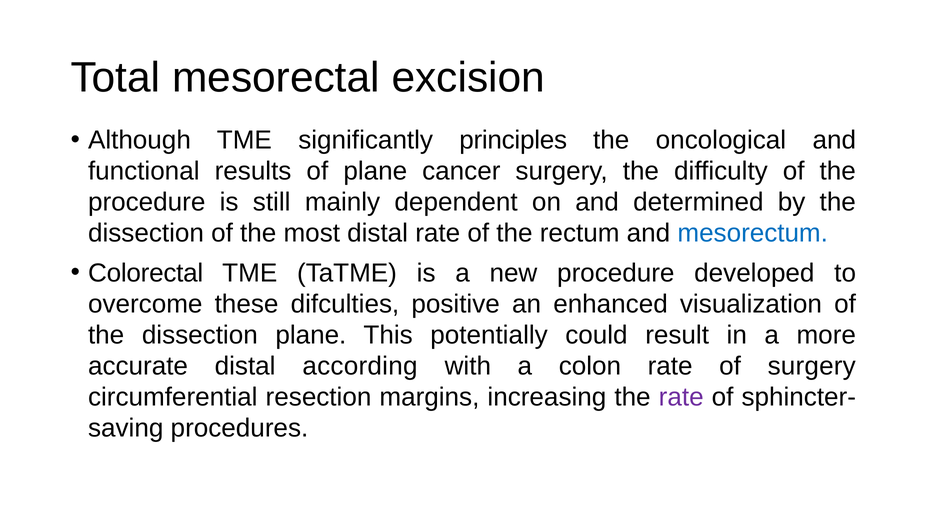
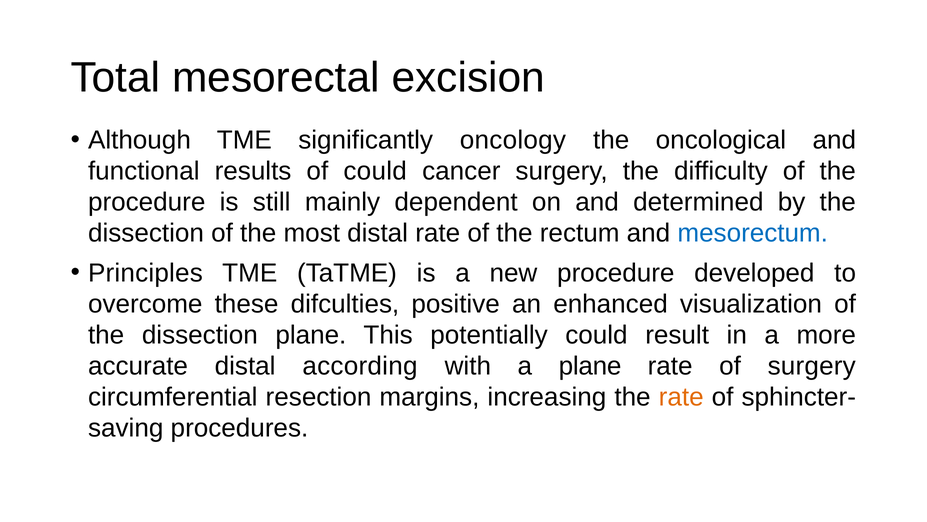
principles: principles -> oncology
of plane: plane -> could
Colorectal: Colorectal -> Principles
a colon: colon -> plane
rate at (681, 397) colour: purple -> orange
